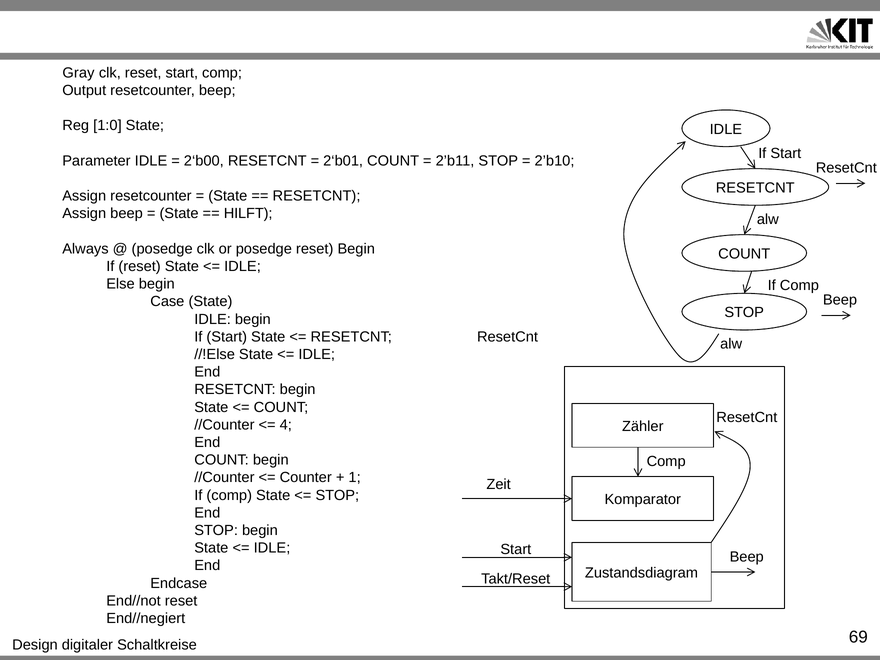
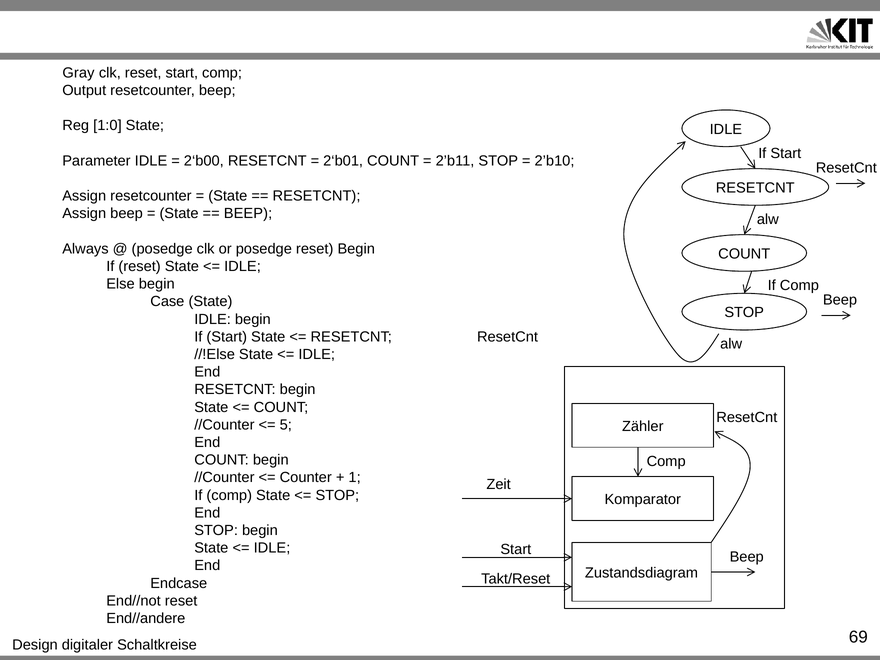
HILFT at (248, 214): HILFT -> BEEP
4: 4 -> 5
End//negiert: End//negiert -> End//andere
